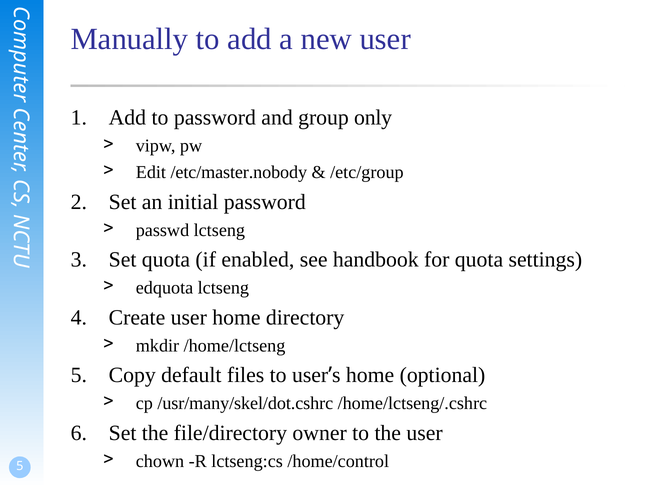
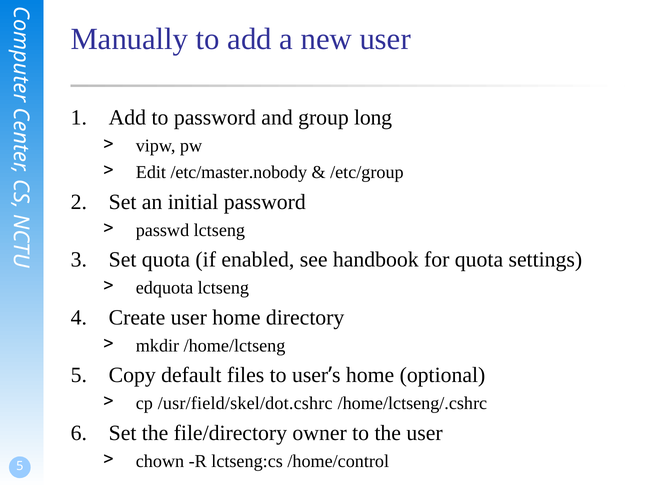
only: only -> long
/usr/many/skel/dot.cshrc: /usr/many/skel/dot.cshrc -> /usr/field/skel/dot.cshrc
